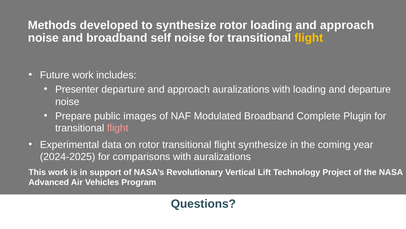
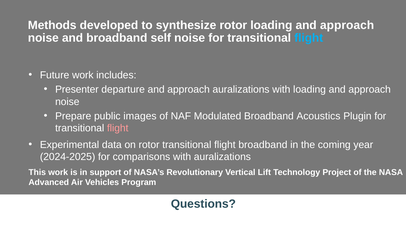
flight at (309, 38) colour: yellow -> light blue
with loading and departure: departure -> approach
Complete: Complete -> Acoustics
flight synthesize: synthesize -> broadband
